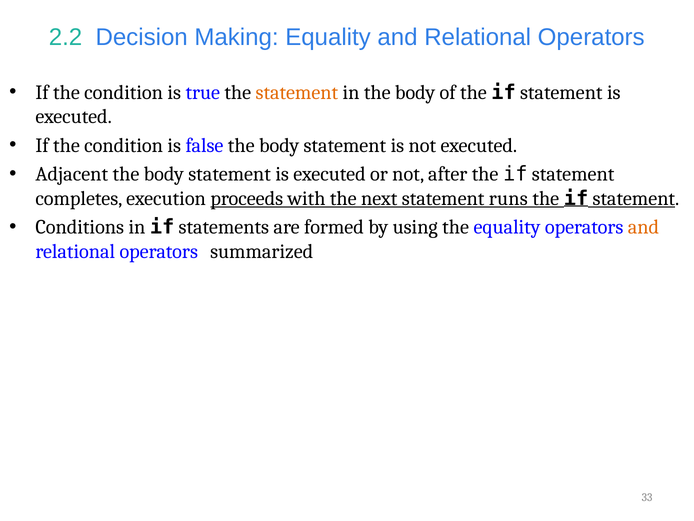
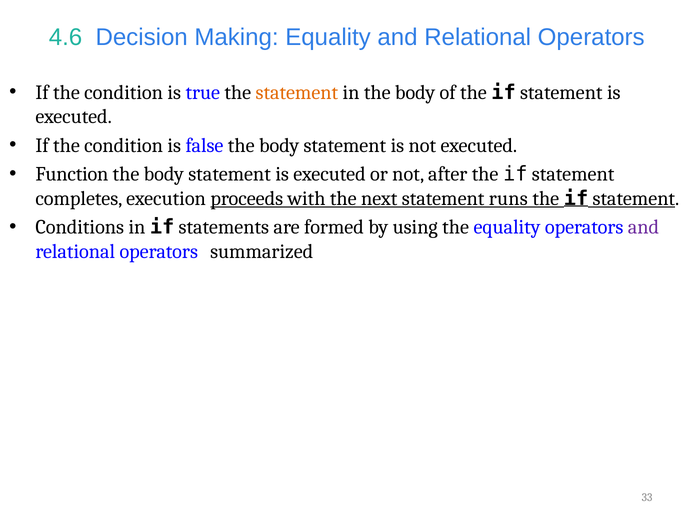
2.2: 2.2 -> 4.6
Adjacent: Adjacent -> Function
and at (643, 227) colour: orange -> purple
